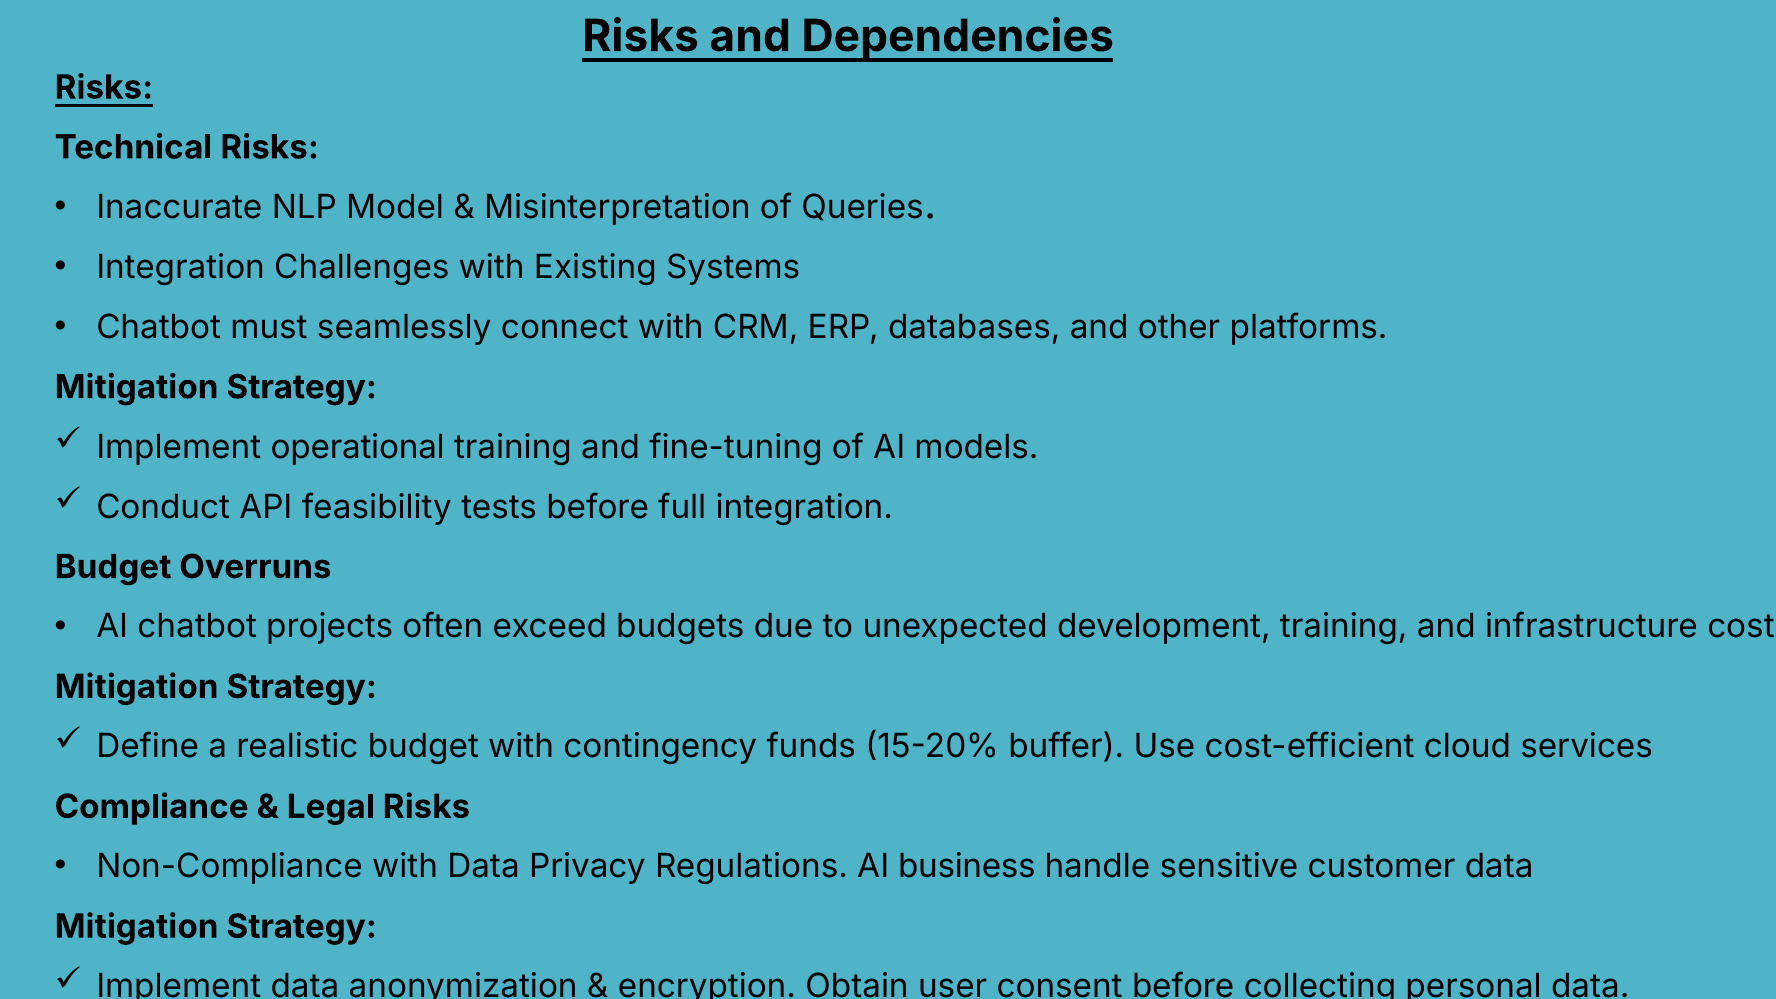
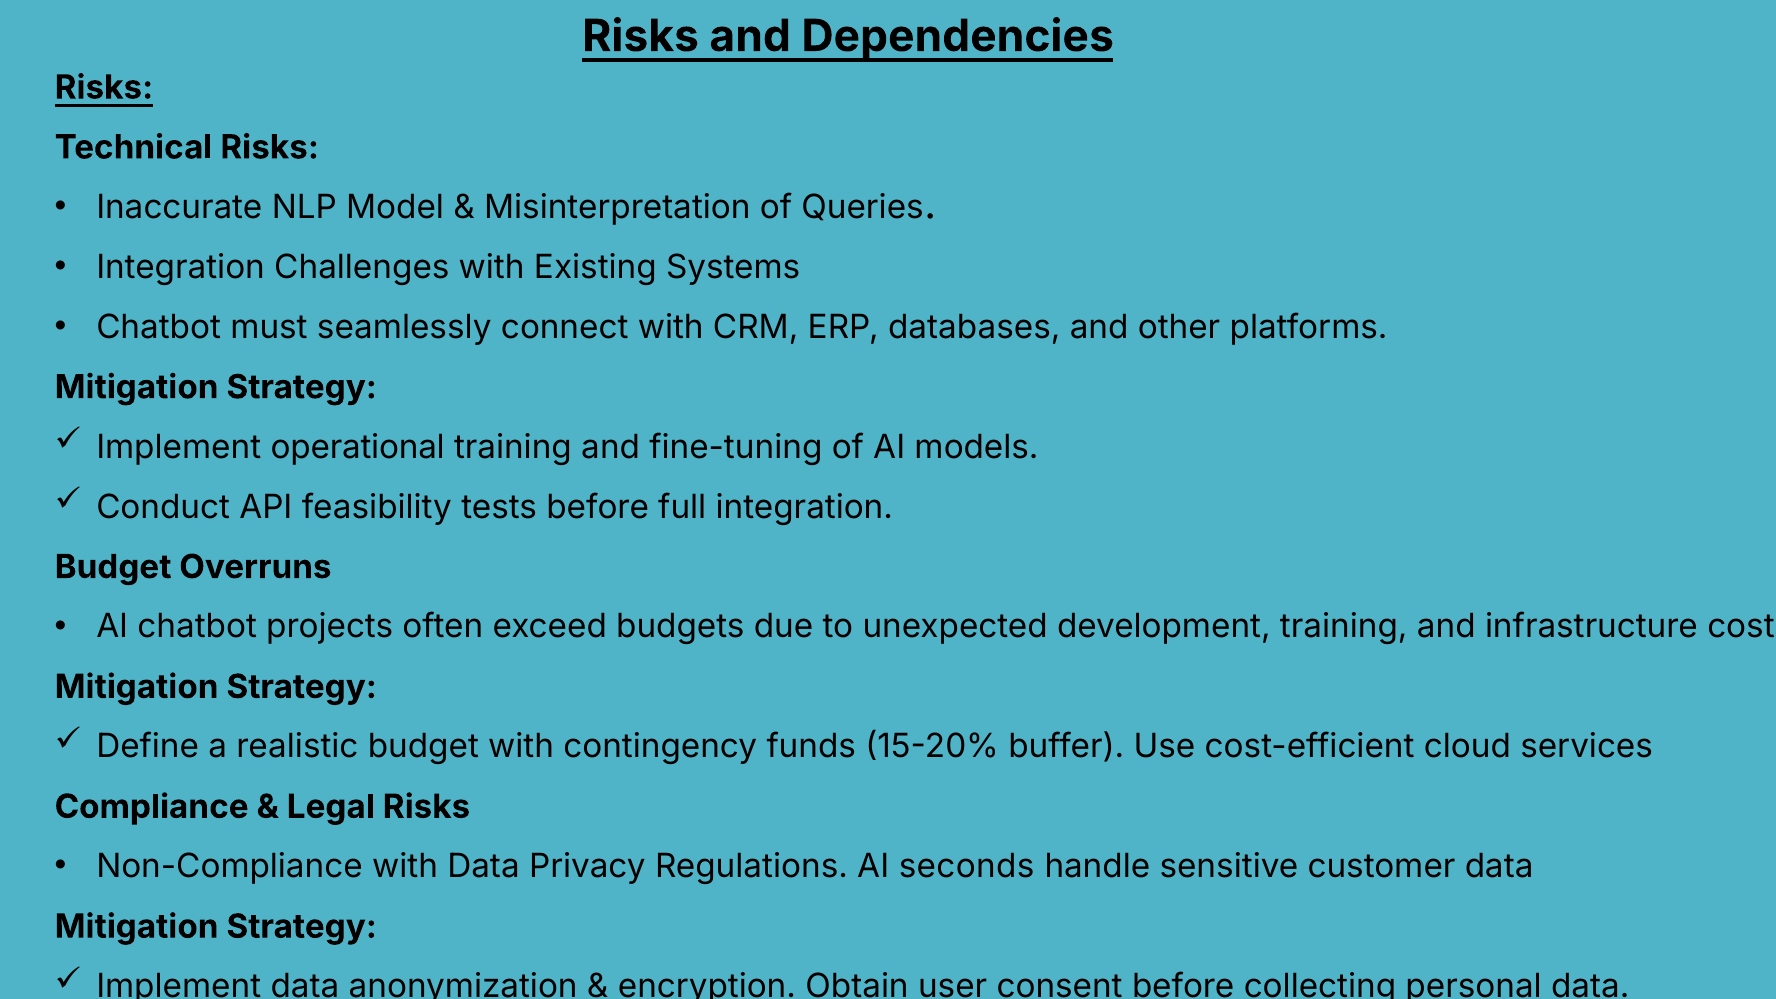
business: business -> seconds
